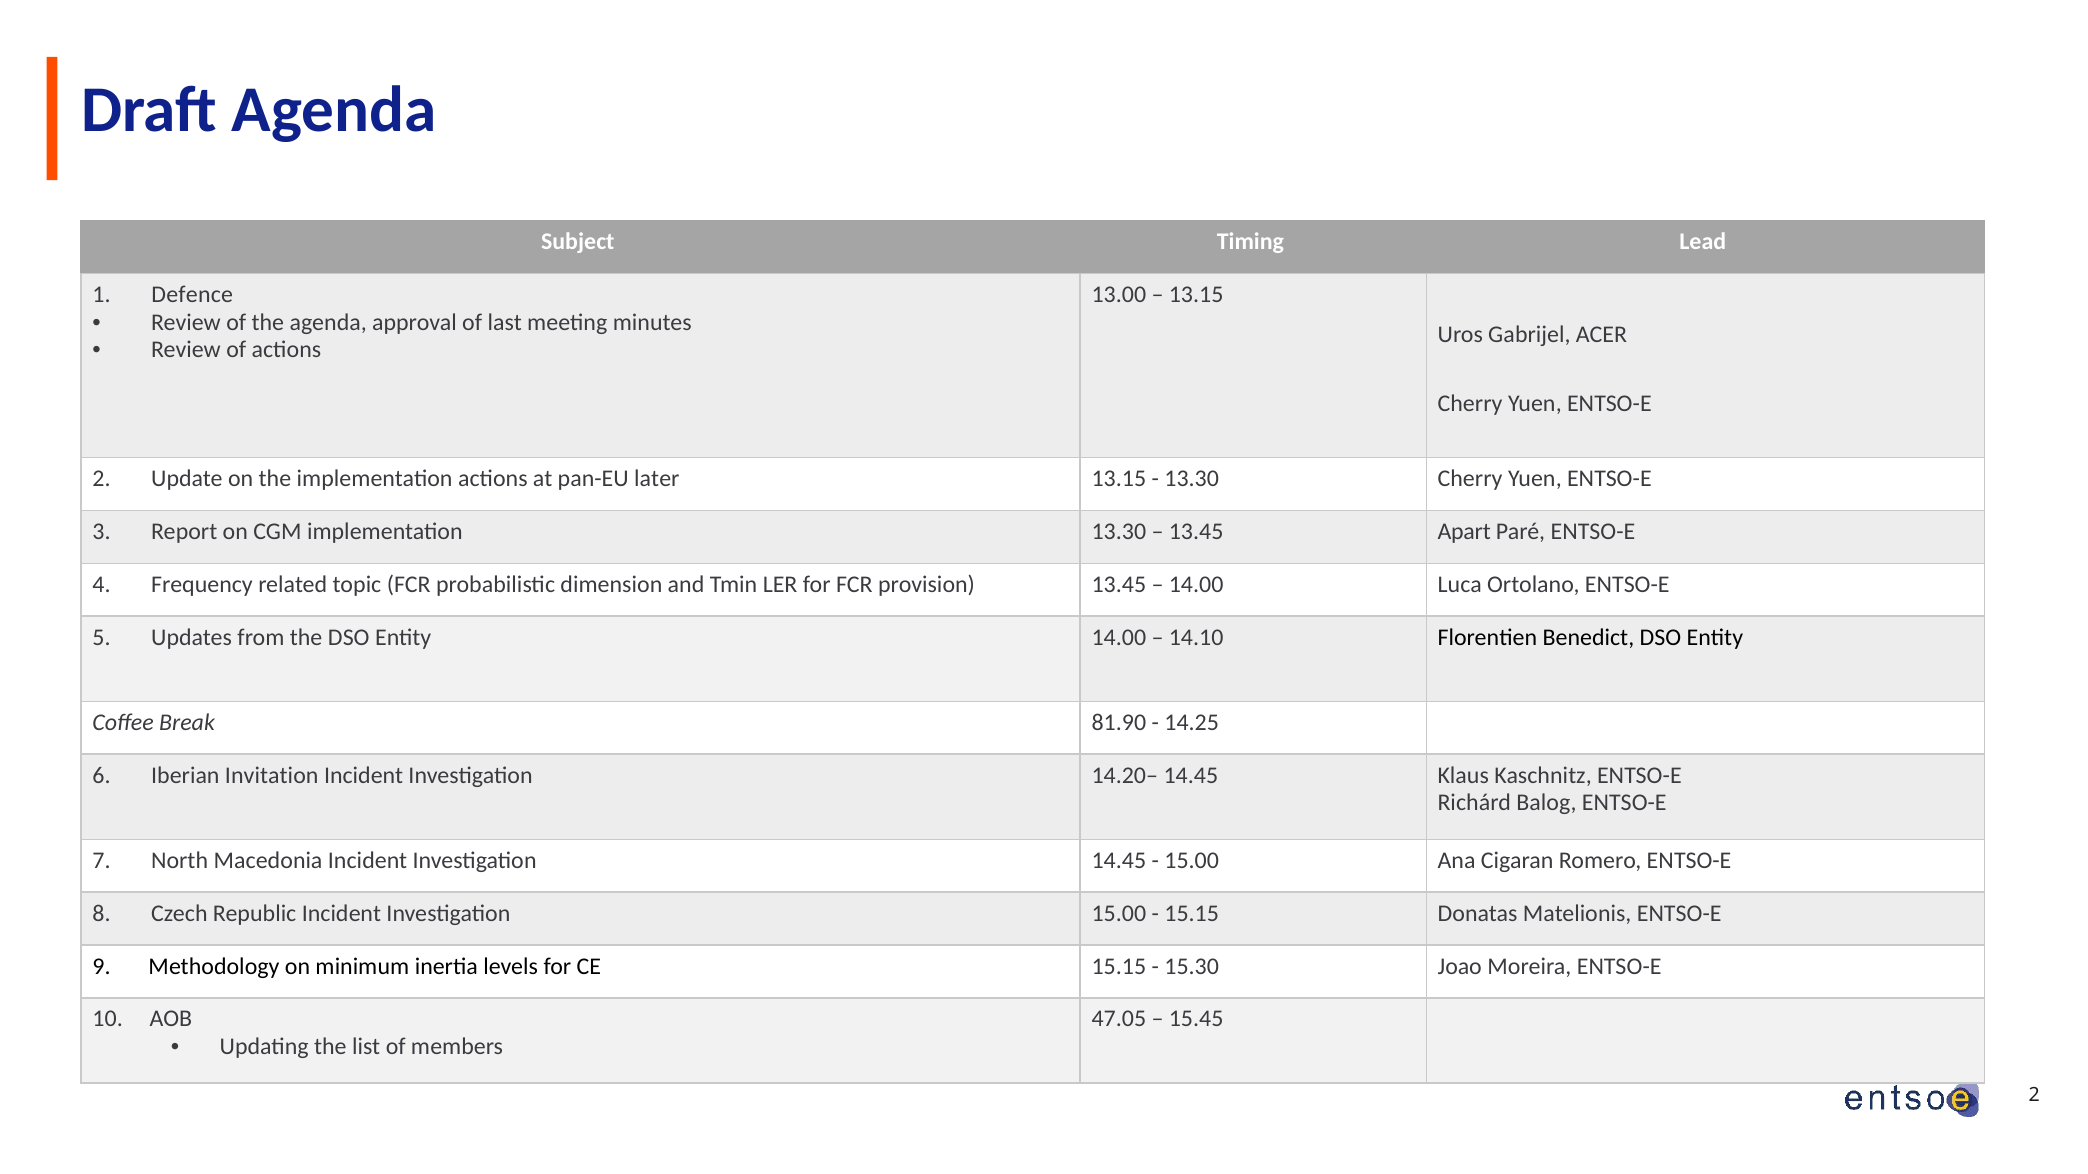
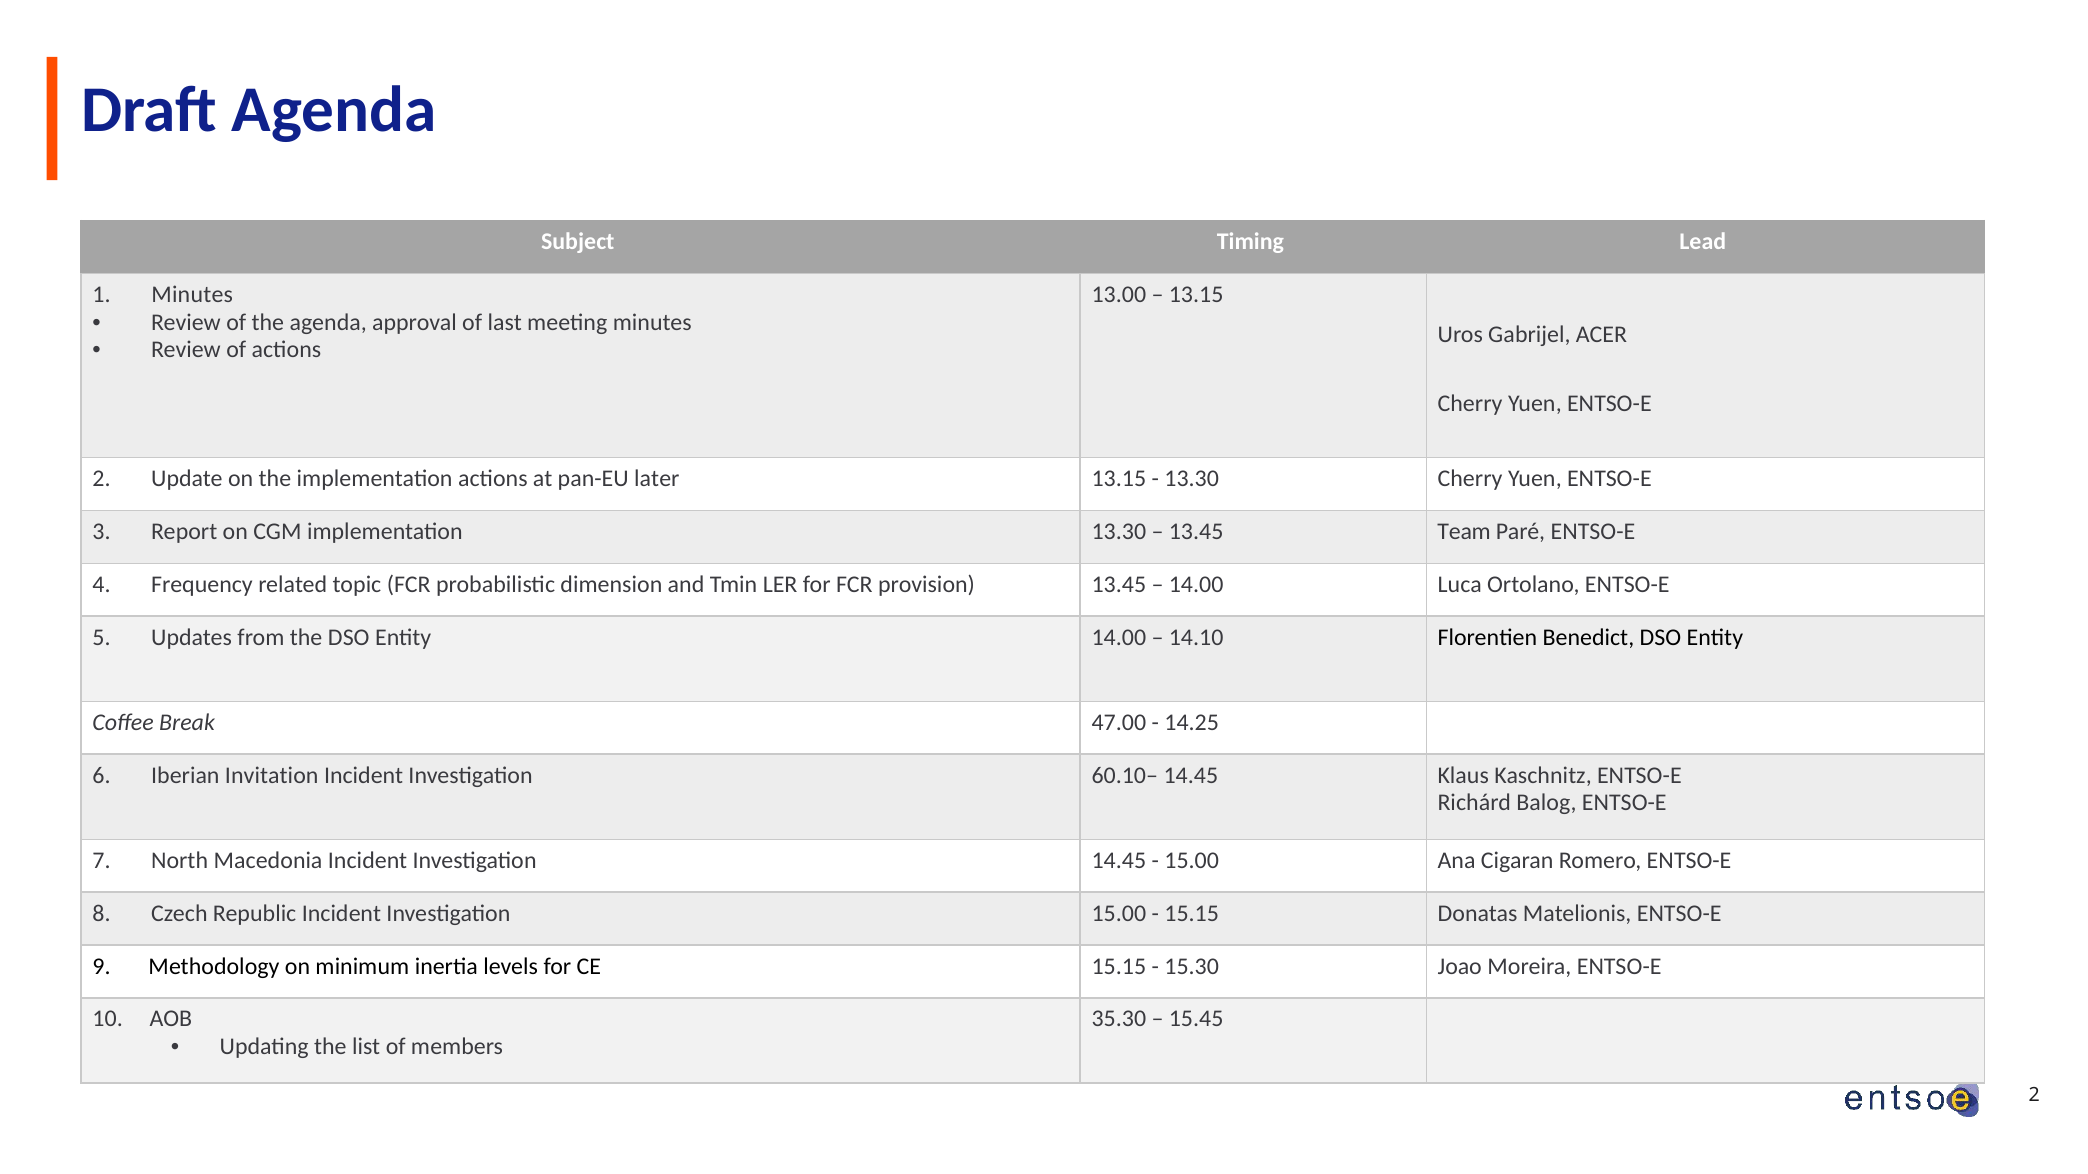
Defence at (192, 295): Defence -> Minutes
Apart: Apart -> Team
81.90: 81.90 -> 47.00
14.20–: 14.20– -> 60.10–
47.05: 47.05 -> 35.30
